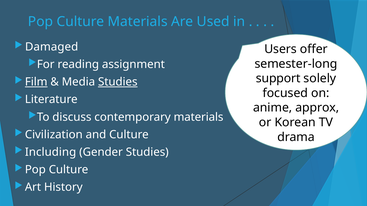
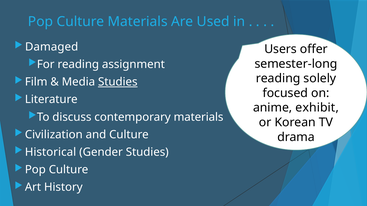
support at (278, 79): support -> reading
Film underline: present -> none
approx: approx -> exhibit
Including: Including -> Historical
